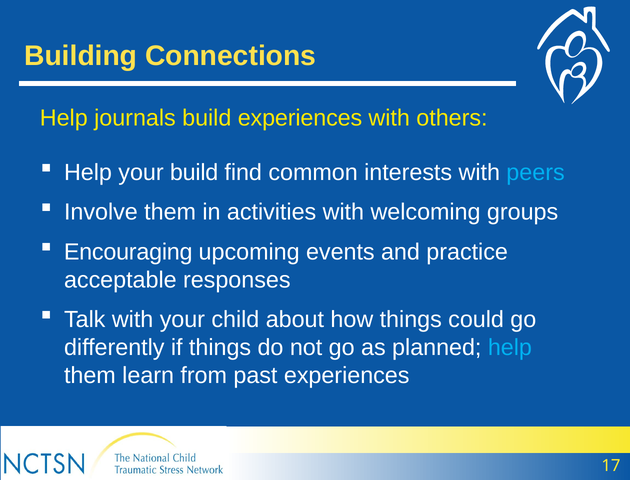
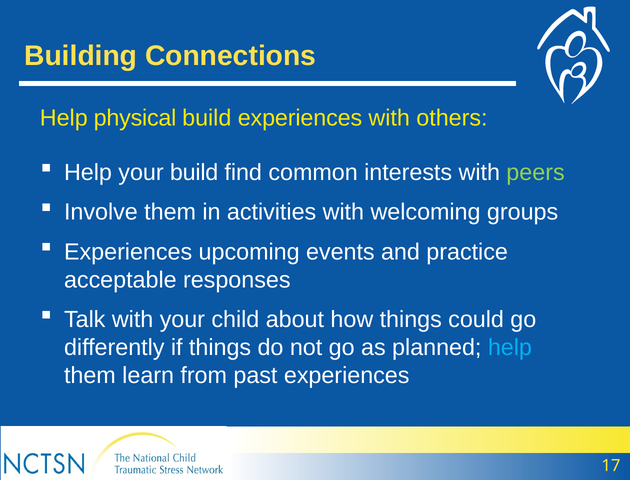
journals: journals -> physical
peers colour: light blue -> light green
Encouraging at (128, 252): Encouraging -> Experiences
